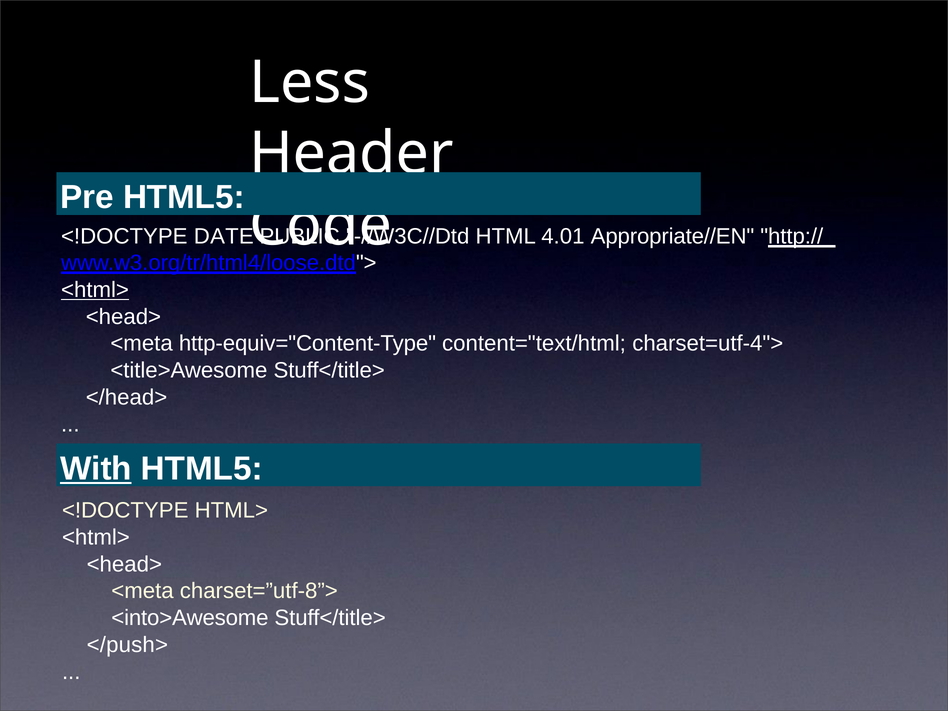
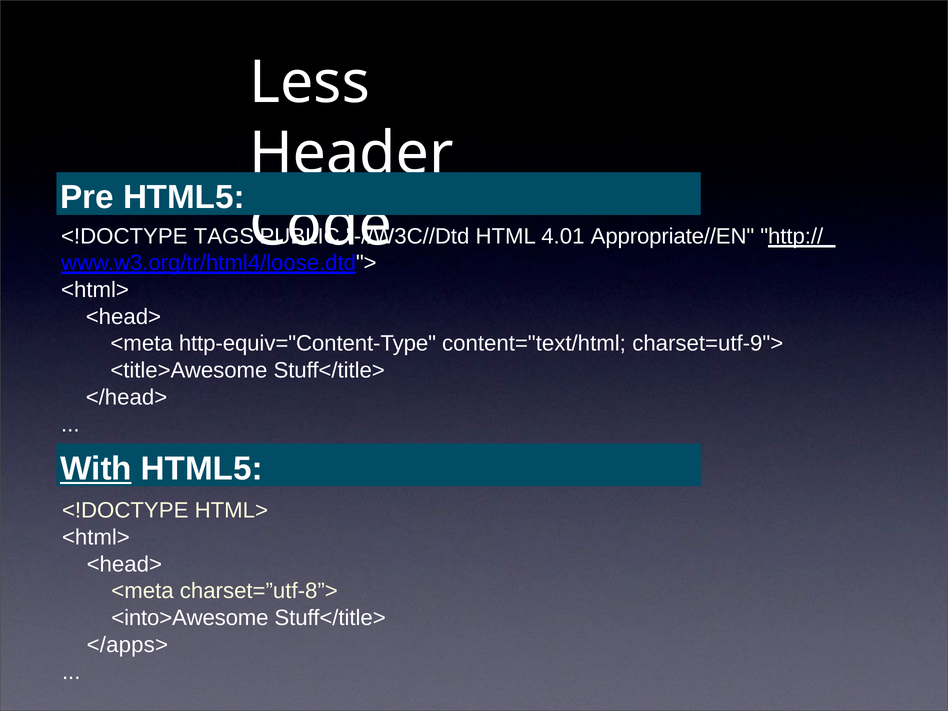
DATE: DATE -> TAGS
<html> at (95, 290) underline: present -> none
charset=utf-4">: charset=utf-4"> -> charset=utf-9">
</push>: </push> -> </apps>
